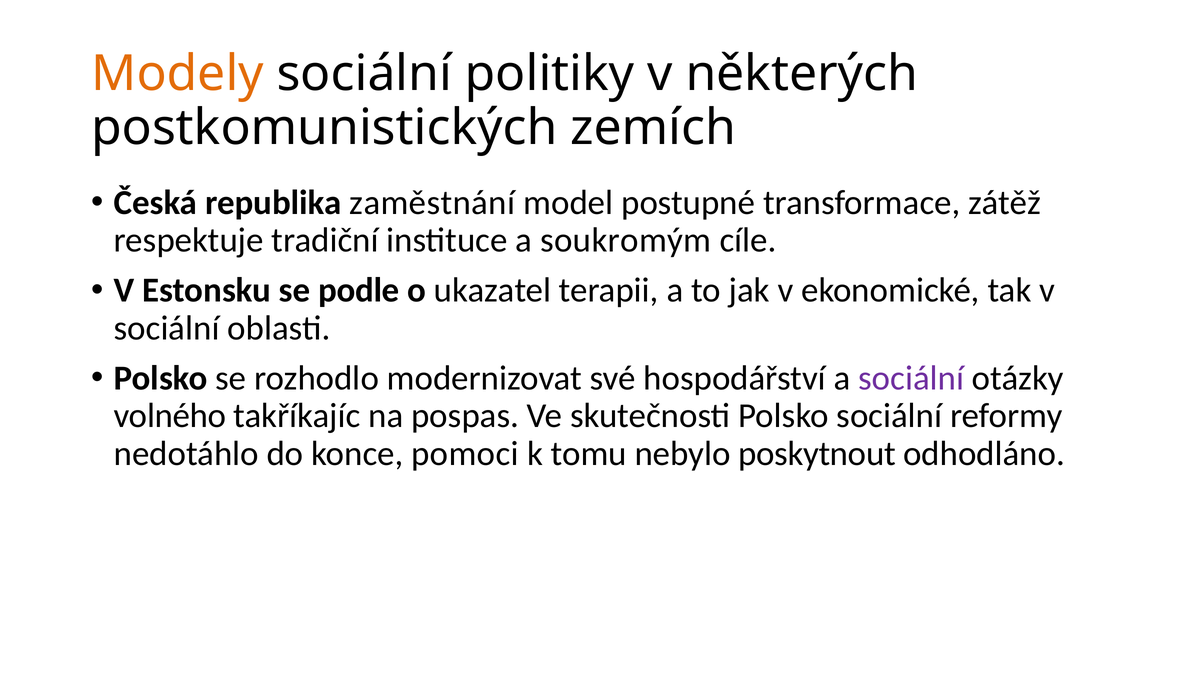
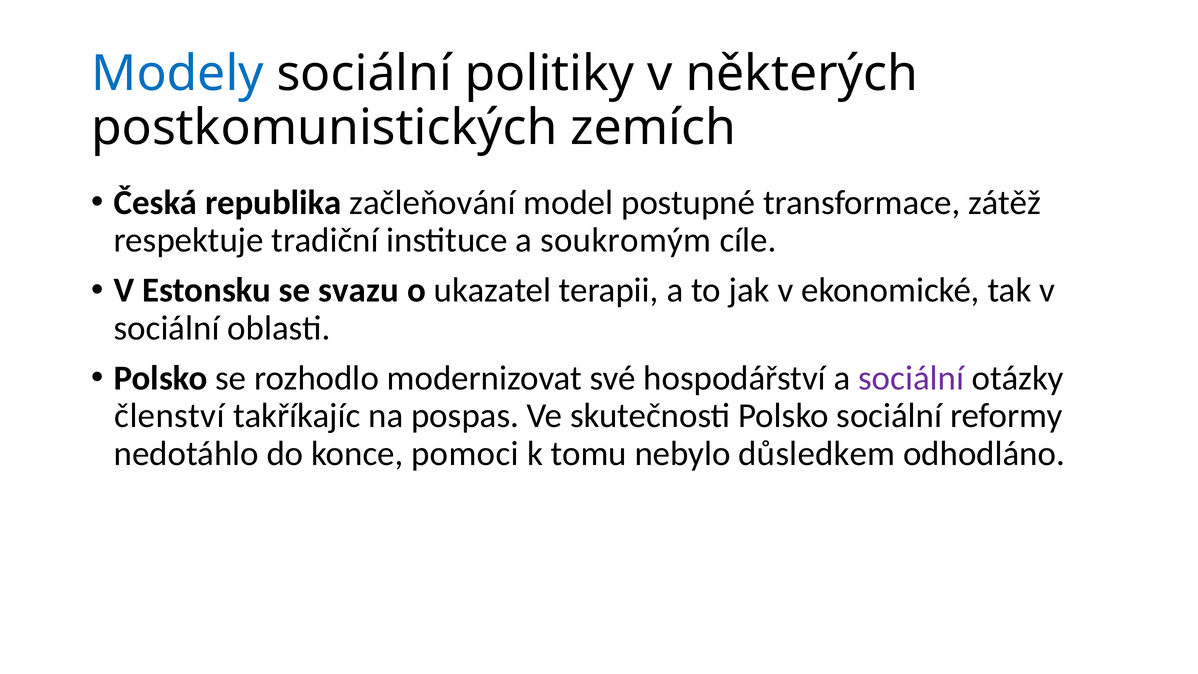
Modely colour: orange -> blue
zaměstnání: zaměstnání -> začleňování
podle: podle -> svazu
volného: volného -> členství
poskytnout: poskytnout -> důsledkem
